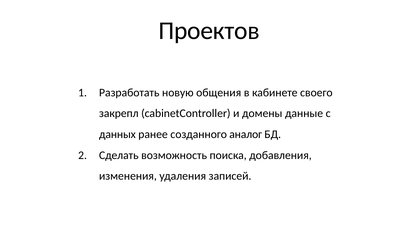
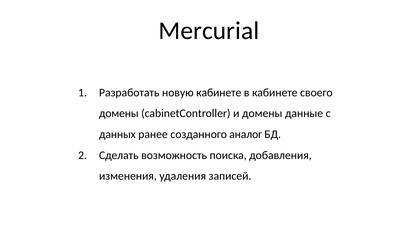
Проектов: Проектов -> Mercurial
новую общения: общения -> кабинете
закрепл at (119, 114): закрепл -> домены
